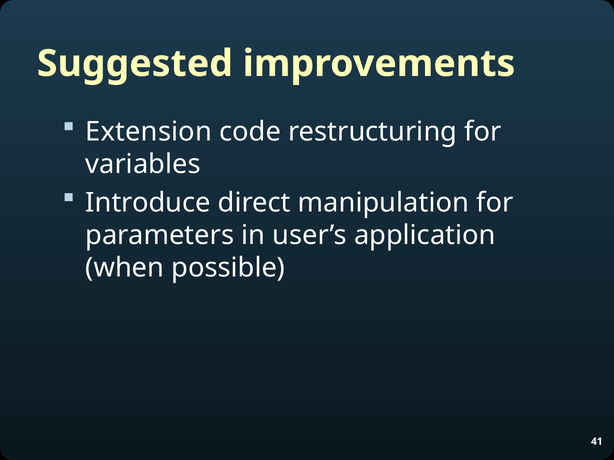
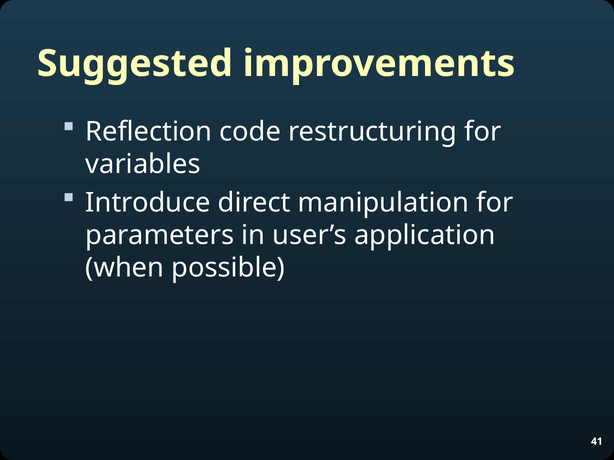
Extension: Extension -> Reflection
